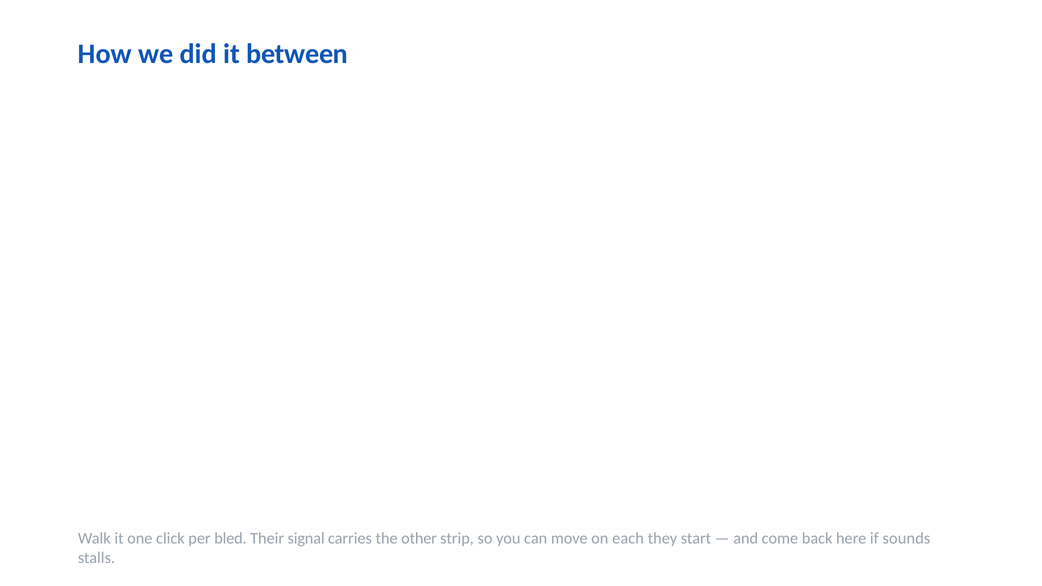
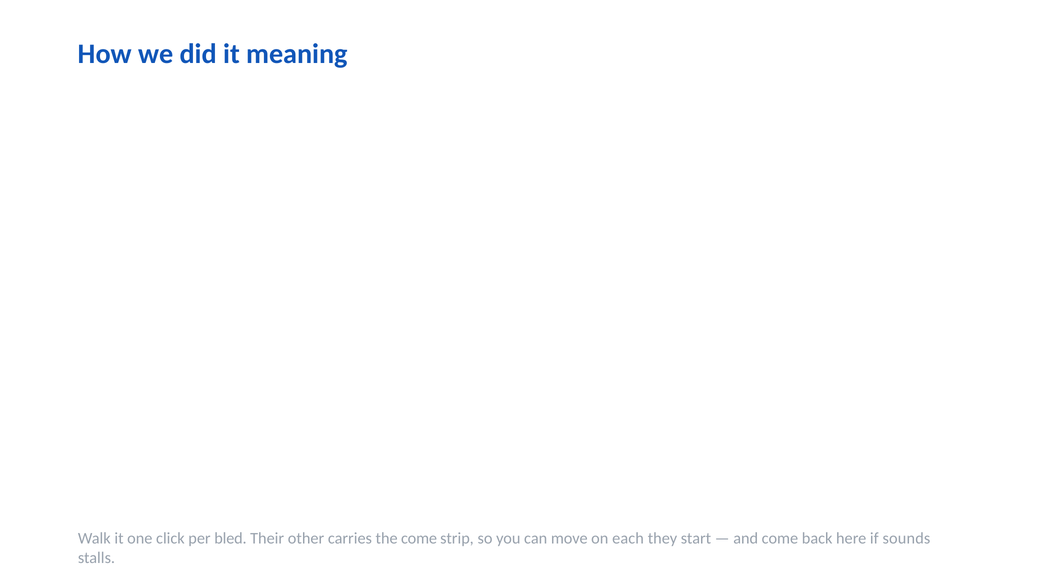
between: between -> meaning
signal: signal -> other
the other: other -> come
